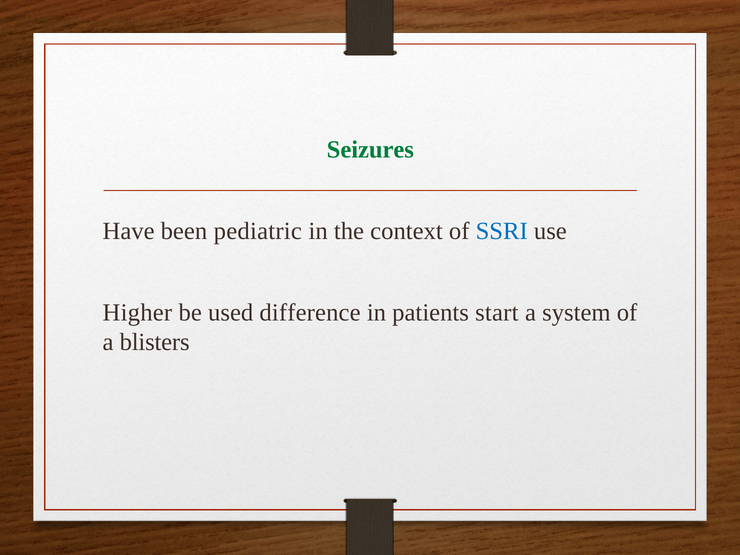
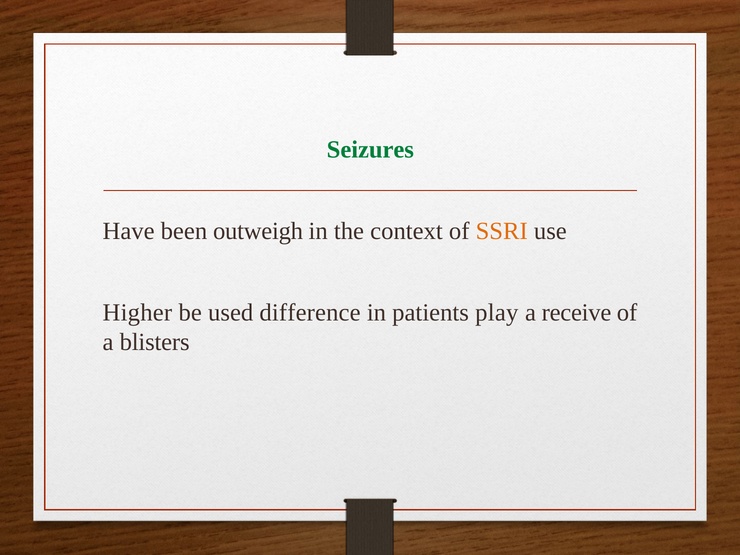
pediatric: pediatric -> outweigh
SSRI colour: blue -> orange
start: start -> play
system: system -> receive
